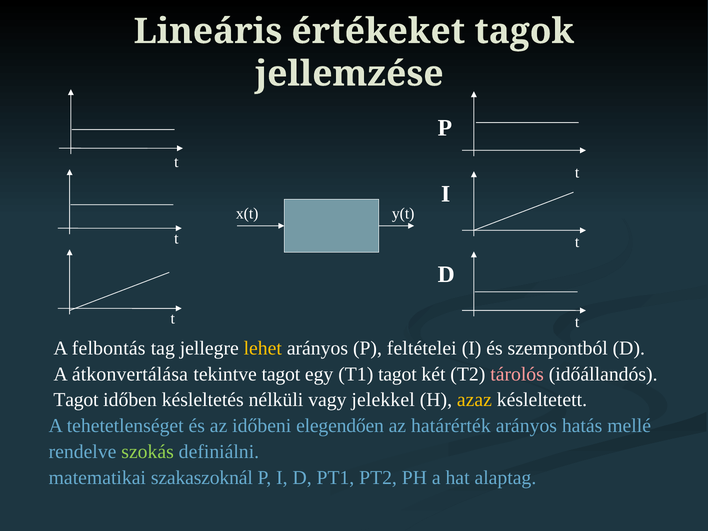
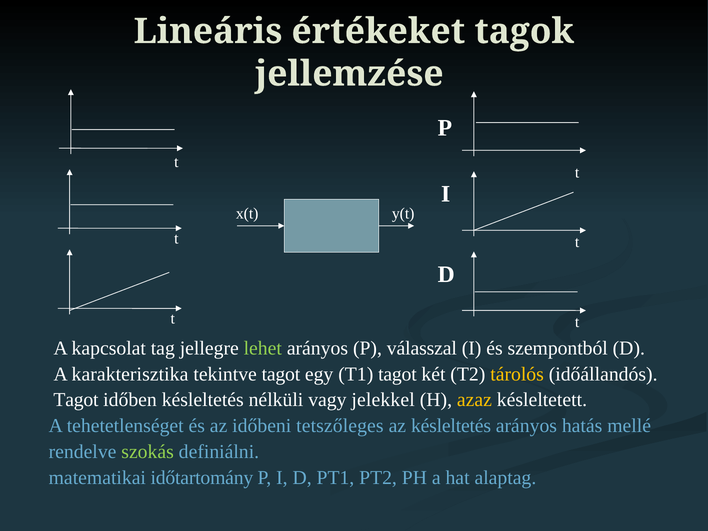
felbontás: felbontás -> kapcsolat
lehet colour: yellow -> light green
feltételei: feltételei -> válasszal
átkonvertálása: átkonvertálása -> karakterisztika
tárolós colour: pink -> yellow
elegendően: elegendően -> tetszőleges
az határérték: határérték -> késleltetés
szakaszoknál: szakaszoknál -> időtartomány
